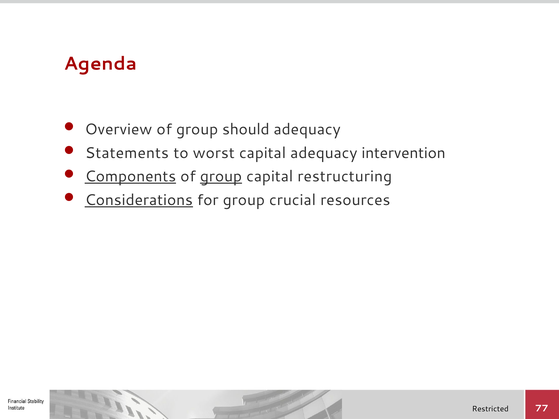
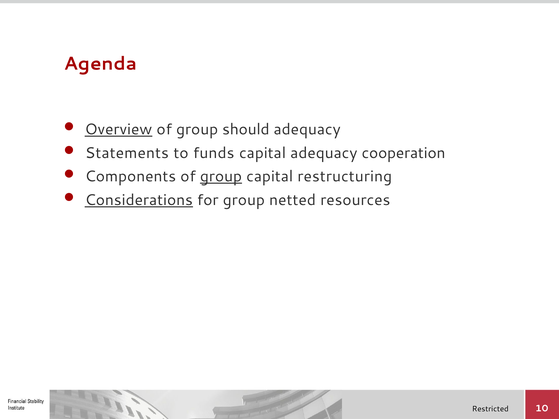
Overview underline: none -> present
worst: worst -> funds
intervention: intervention -> cooperation
Components underline: present -> none
crucial: crucial -> netted
77: 77 -> 10
